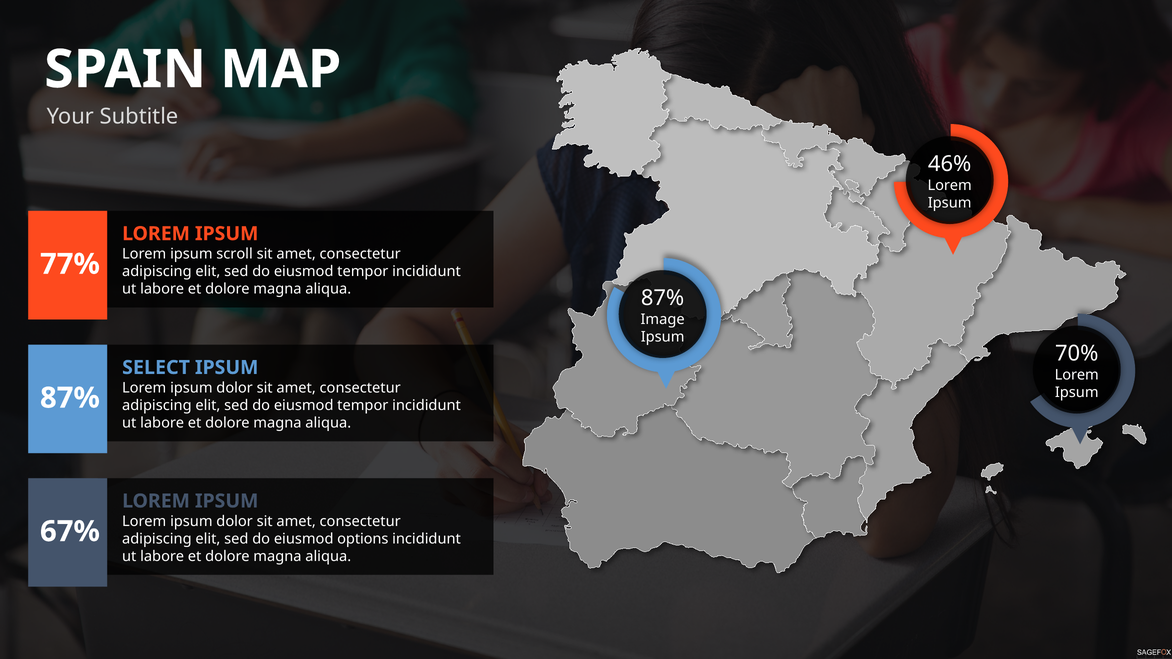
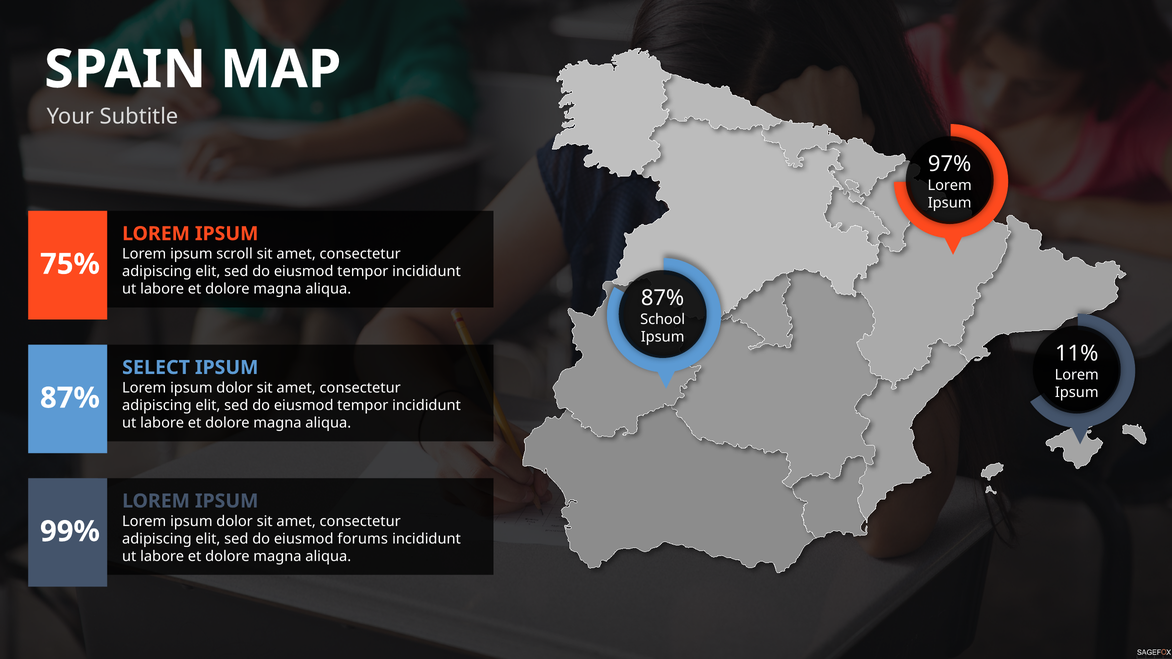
46%: 46% -> 97%
77%: 77% -> 75%
Image: Image -> School
70%: 70% -> 11%
67%: 67% -> 99%
options: options -> forums
